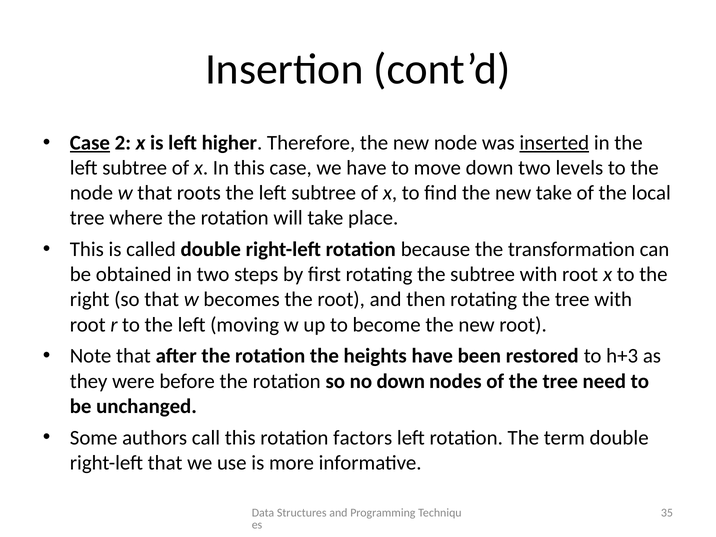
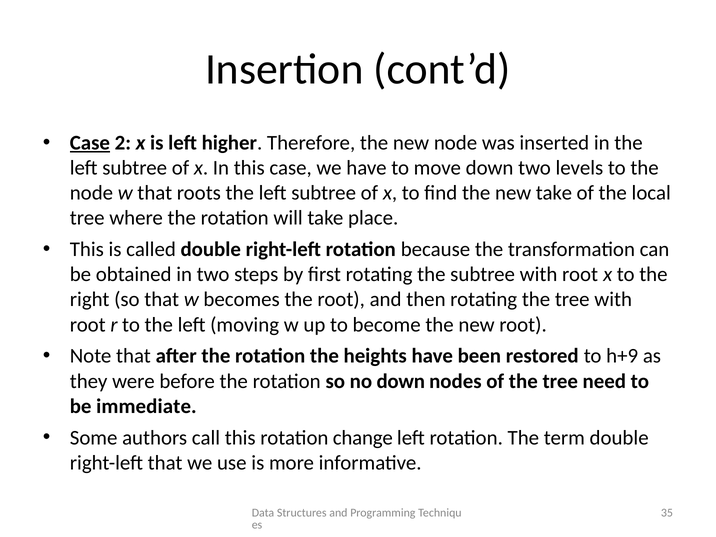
inserted underline: present -> none
h+3: h+3 -> h+9
unchanged: unchanged -> immediate
factors: factors -> change
